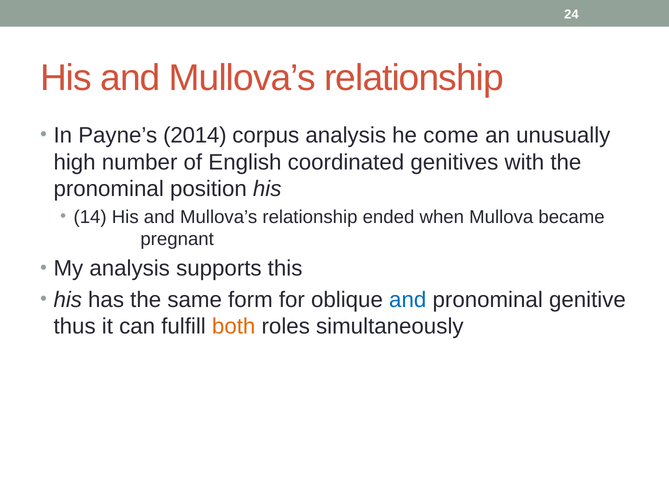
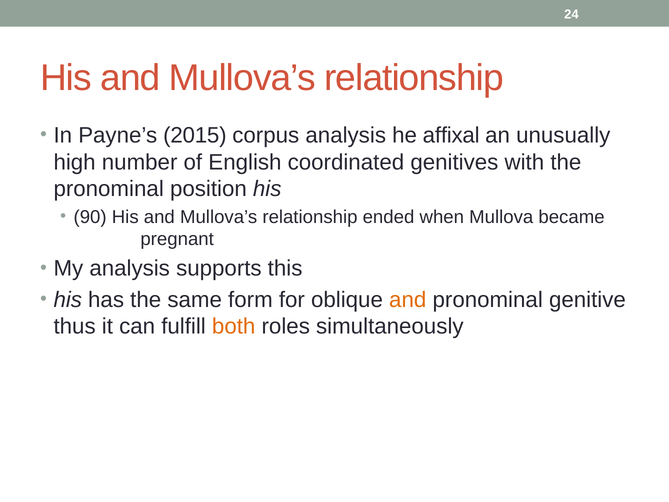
2014: 2014 -> 2015
come: come -> affixal
14: 14 -> 90
and at (408, 300) colour: blue -> orange
